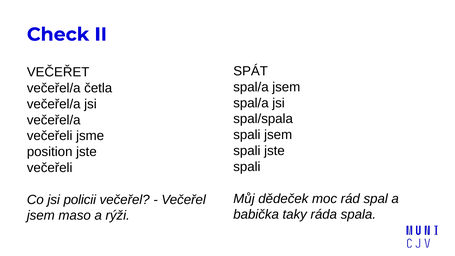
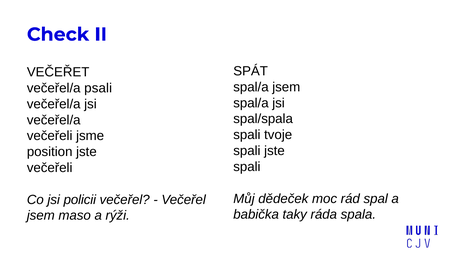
četla: četla -> psali
spali jsem: jsem -> tvoje
